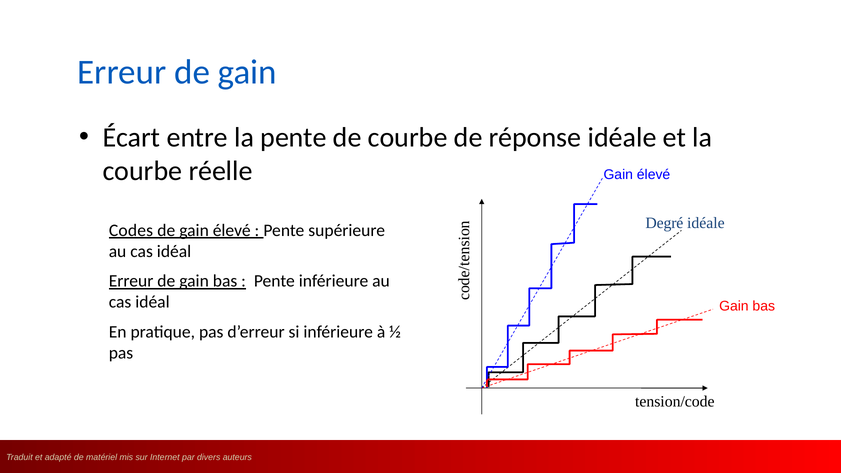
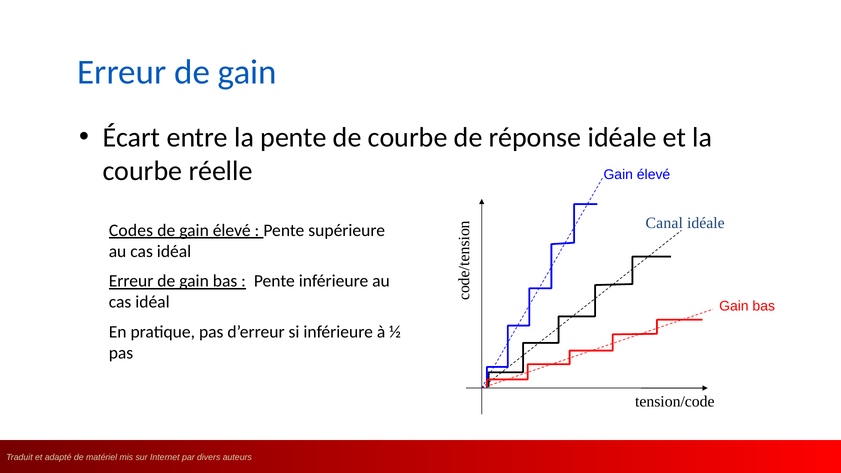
Degré: Degré -> Canal
